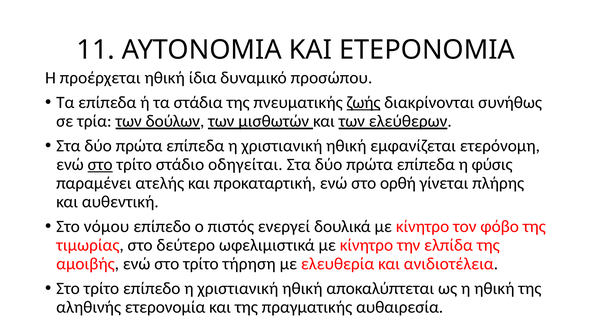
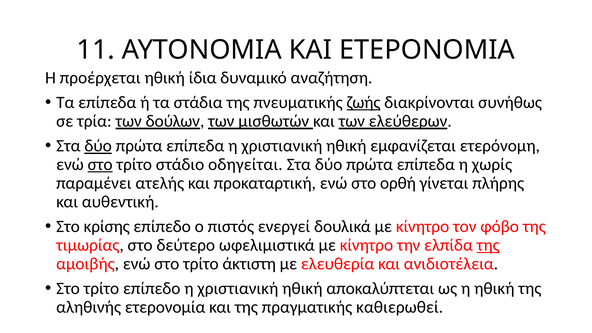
προσώπου: προσώπου -> αναζήτηση
δύο at (98, 146) underline: none -> present
φύσις: φύσις -> χωρίς
νόμου: νόμου -> κρίσης
της at (488, 245) underline: none -> present
τήρηση: τήρηση -> άκτιστη
αυθαιρεσία: αυθαιρεσία -> καθιερωθεί
